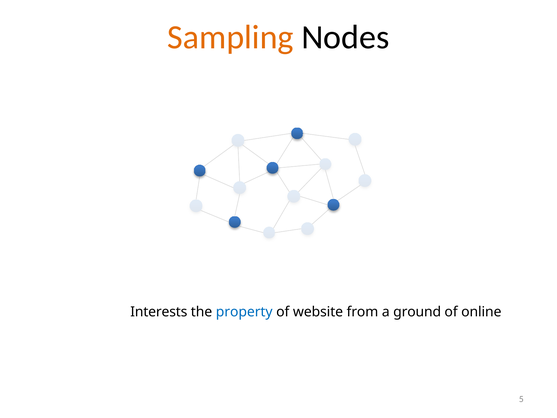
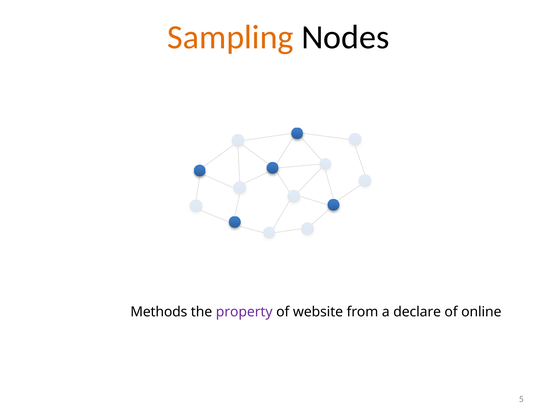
Interests: Interests -> Methods
property colour: blue -> purple
ground: ground -> declare
